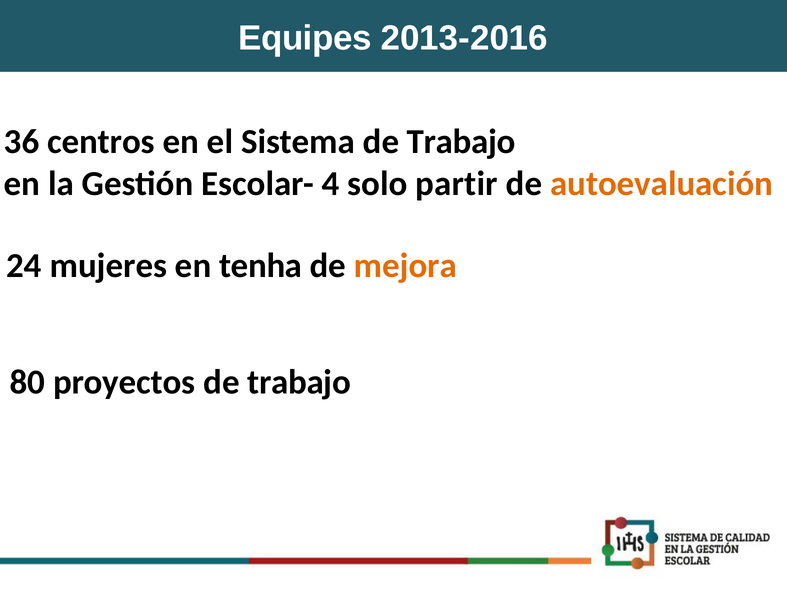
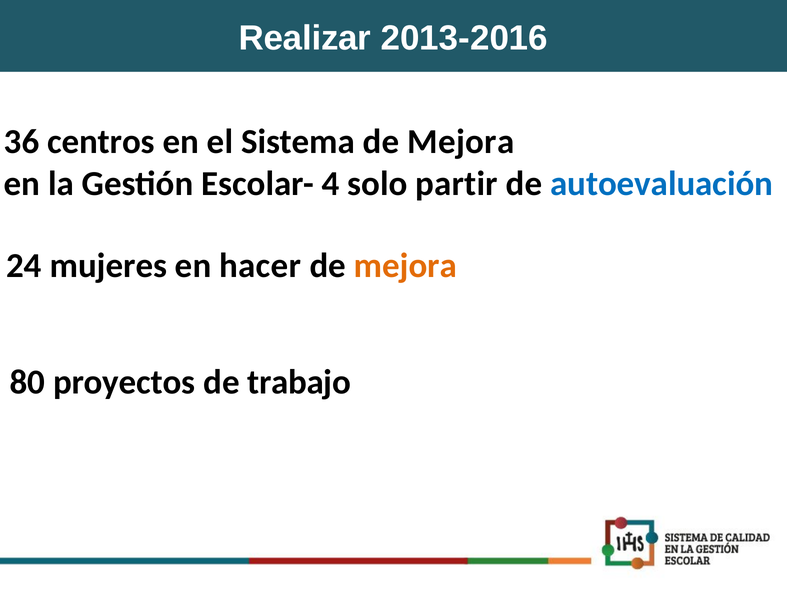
Equipes: Equipes -> Realizar
Sistema de Trabajo: Trabajo -> Mejora
autoevaluación colour: orange -> blue
tenha: tenha -> hacer
